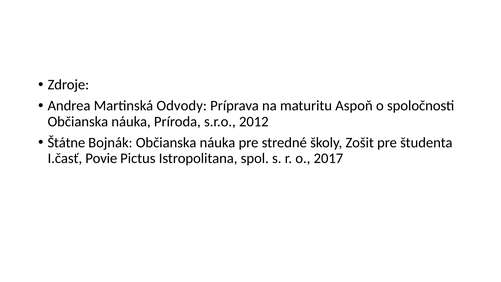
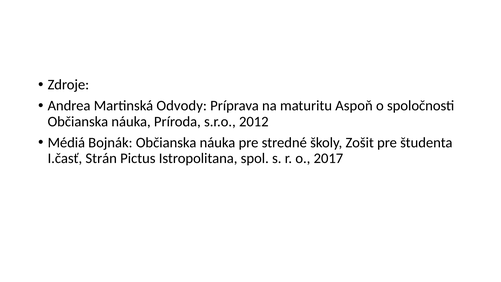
Štátne: Štátne -> Médiá
Povie: Povie -> Strán
